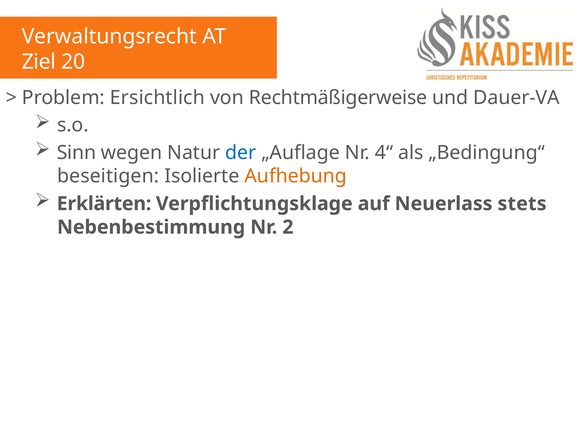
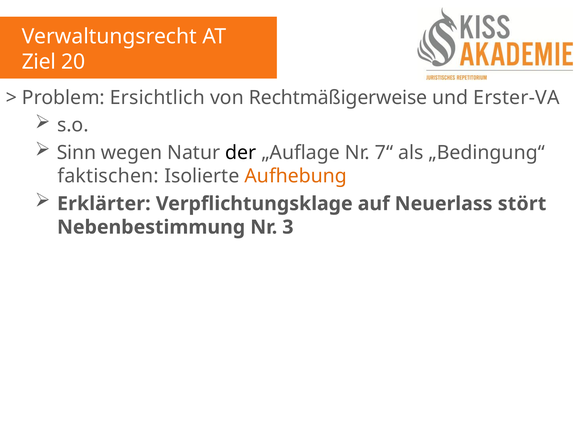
Dauer-VA: Dauer-VA -> Erster-VA
der colour: blue -> black
4“: 4“ -> 7“
beseitigen: beseitigen -> faktischen
Erklärten: Erklärten -> Erklärter
stets: stets -> stört
2: 2 -> 3
